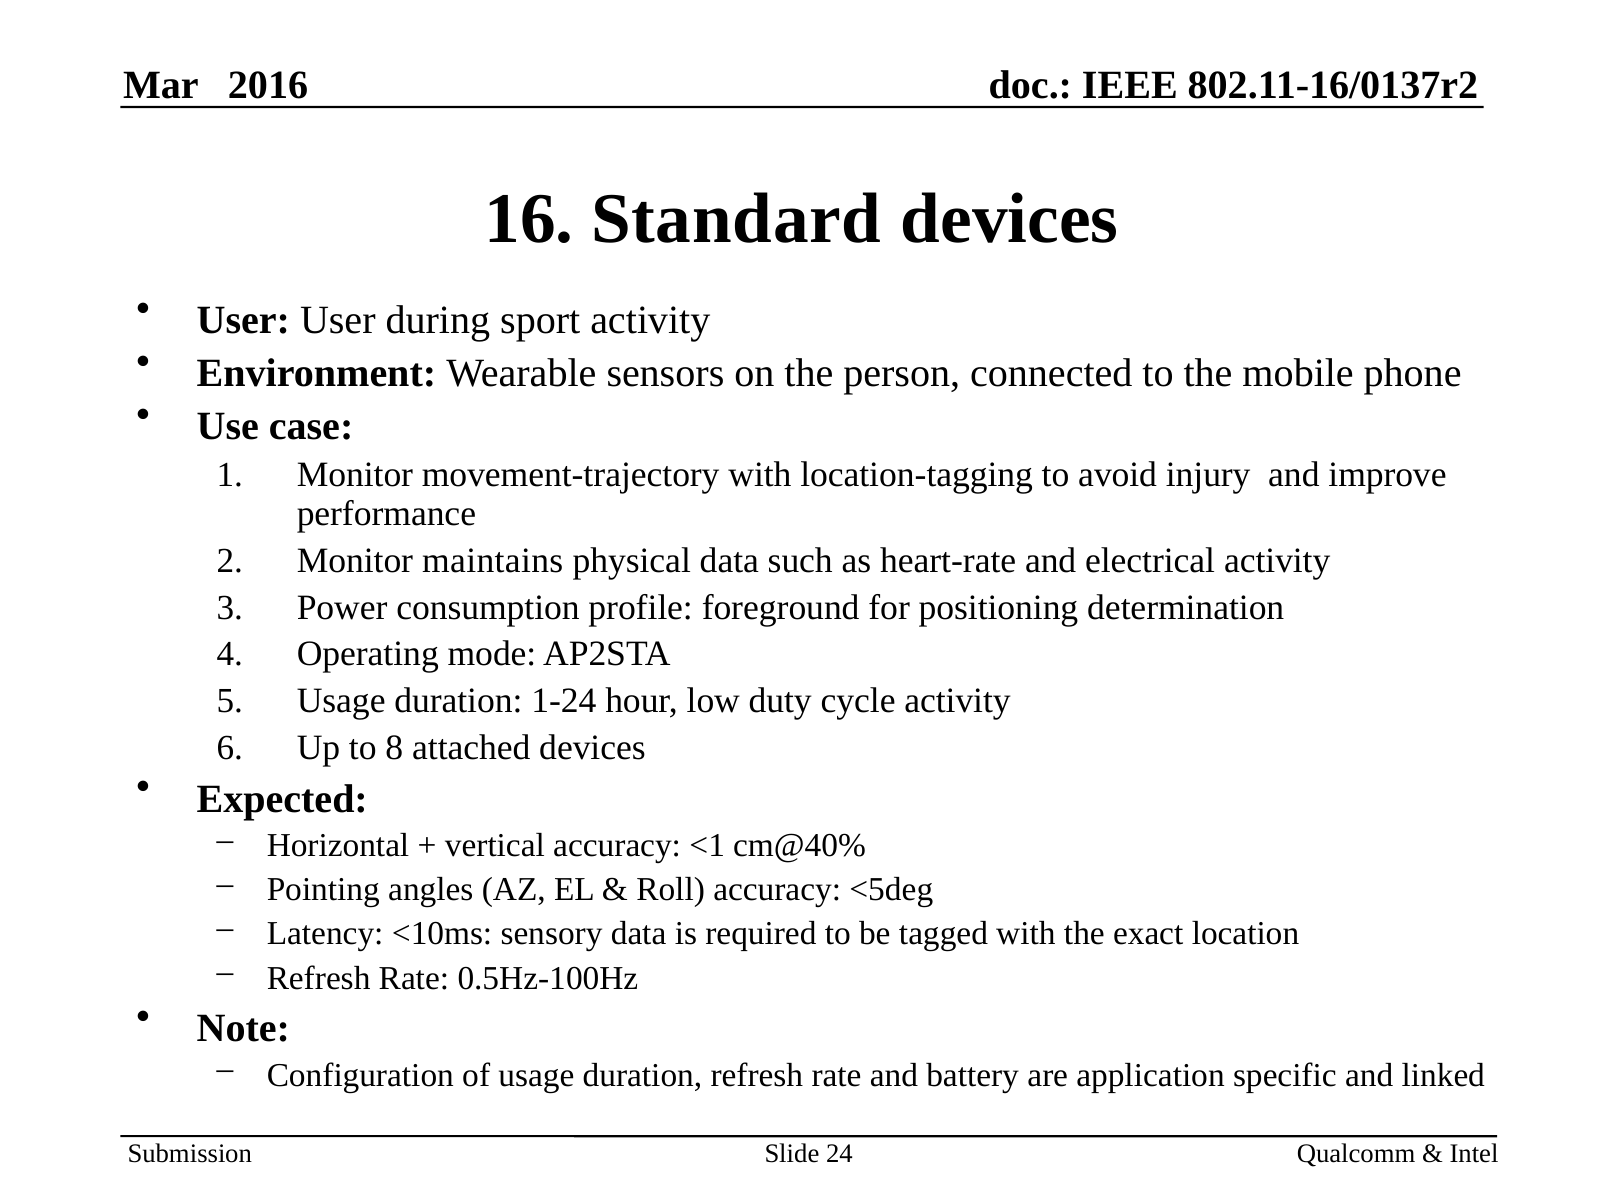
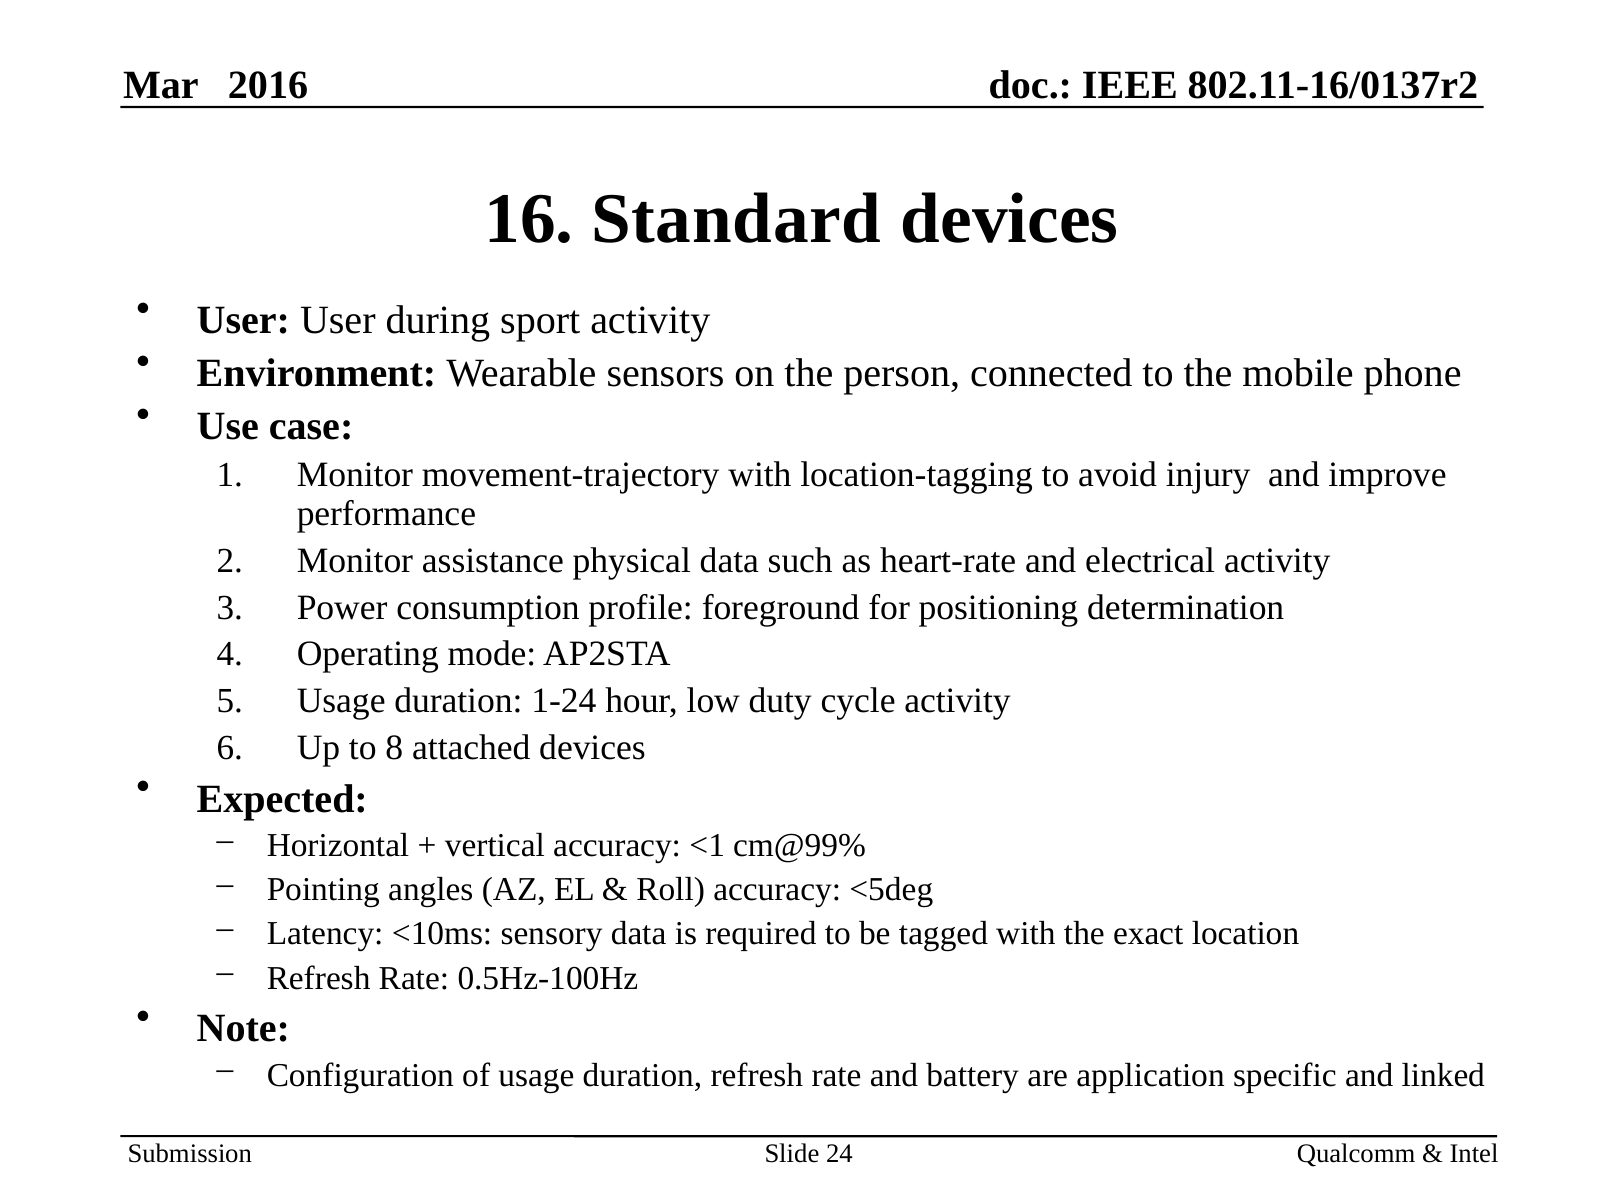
maintains: maintains -> assistance
cm@40%: cm@40% -> cm@99%
